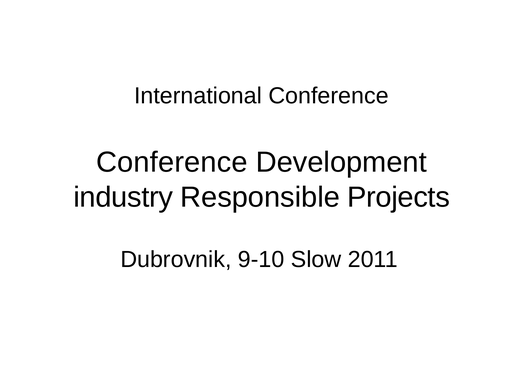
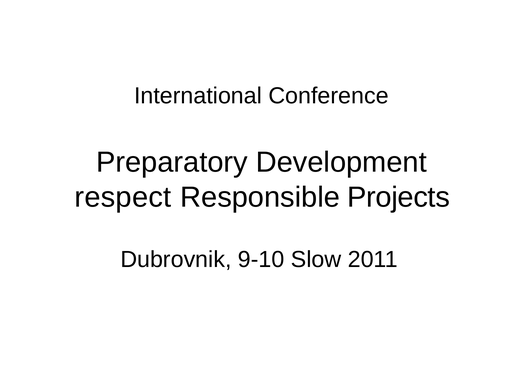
Conference at (172, 162): Conference -> Preparatory
industry: industry -> respect
